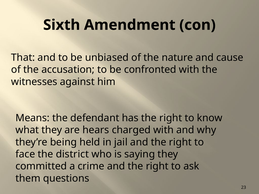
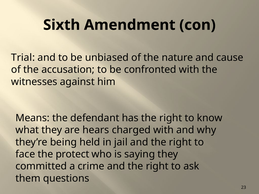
That: That -> Trial
district: district -> protect
